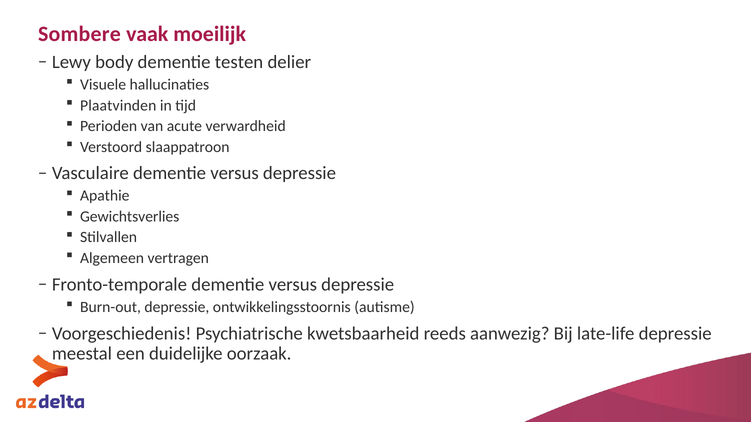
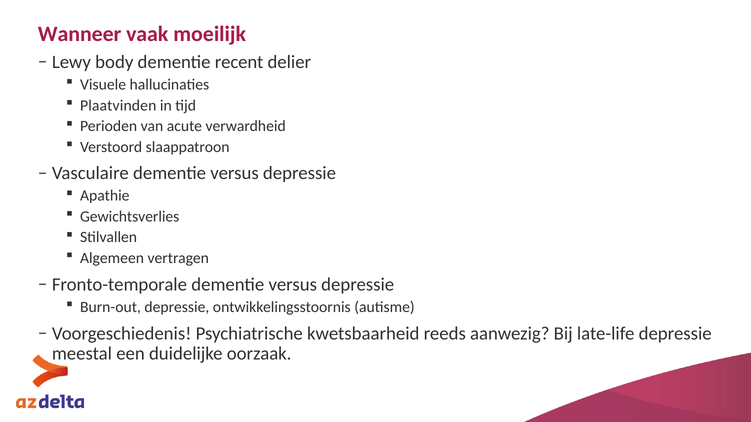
Sombere: Sombere -> Wanneer
testen: testen -> recent
